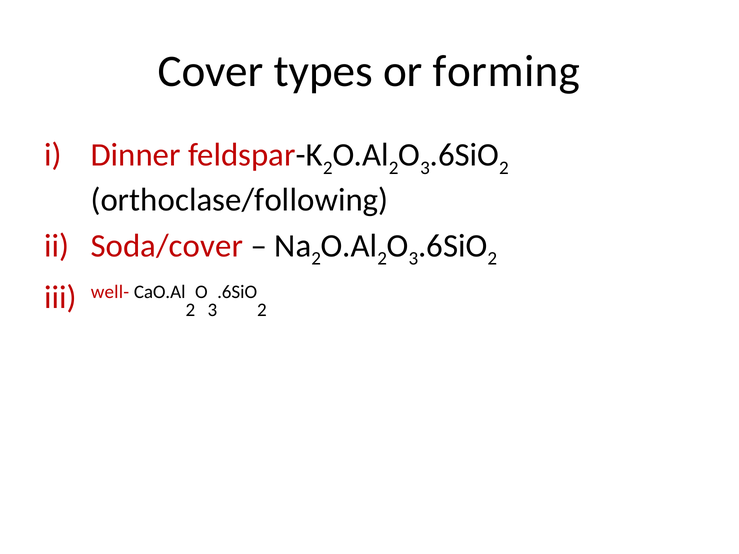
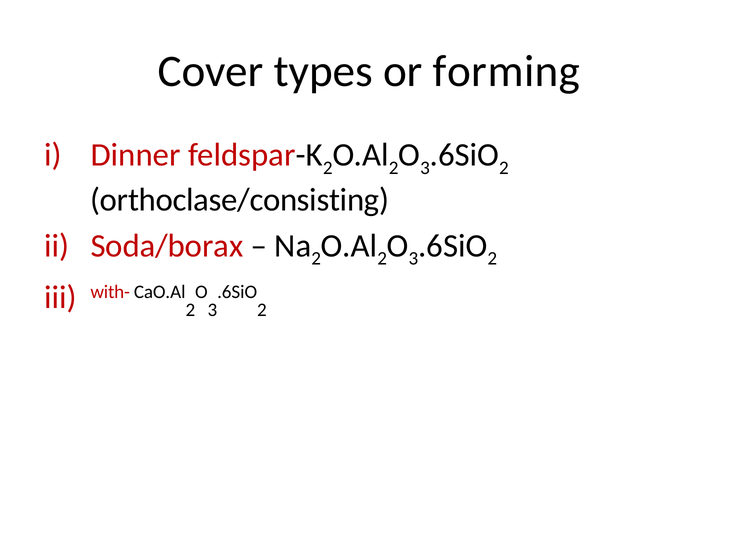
orthoclase/following: orthoclase/following -> orthoclase/consisting
Soda/cover: Soda/cover -> Soda/borax
well-: well- -> with-
